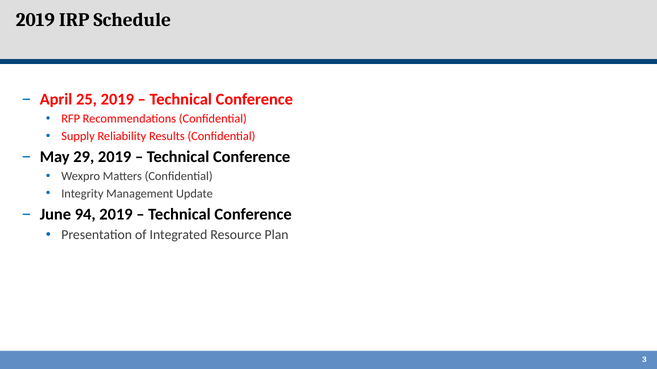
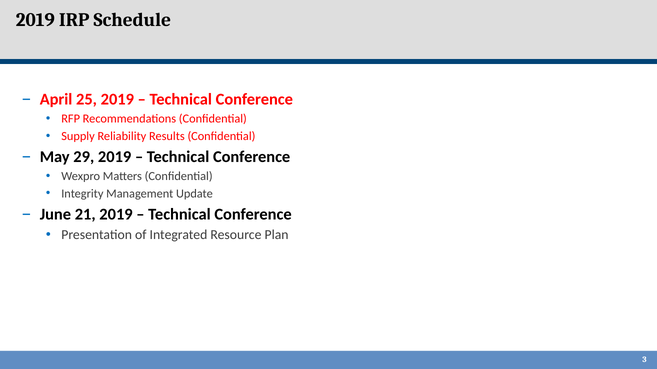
94: 94 -> 21
